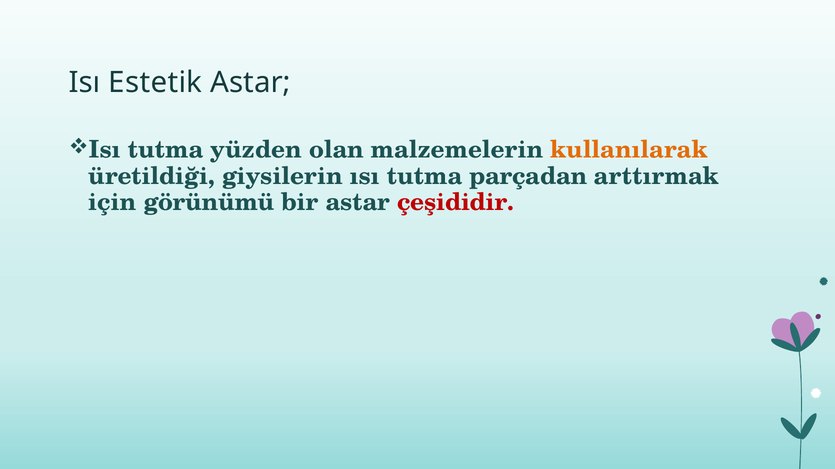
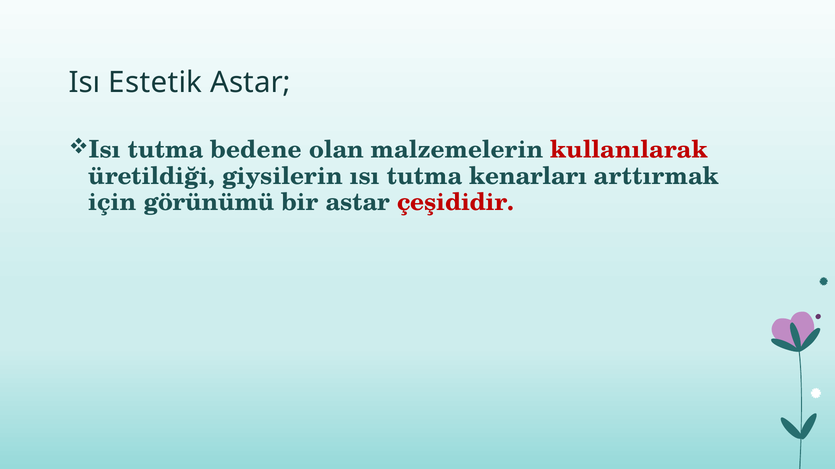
yüzden: yüzden -> bedene
kullanılarak colour: orange -> red
parçadan: parçadan -> kenarları
